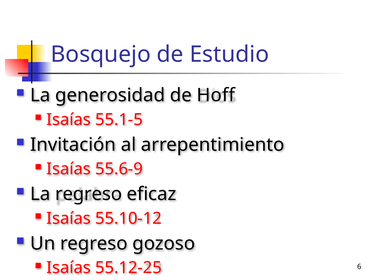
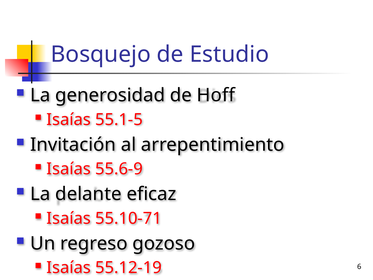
La regreso: regreso -> delante
55.10-12: 55.10-12 -> 55.10-71
55.12-25: 55.12-25 -> 55.12-19
